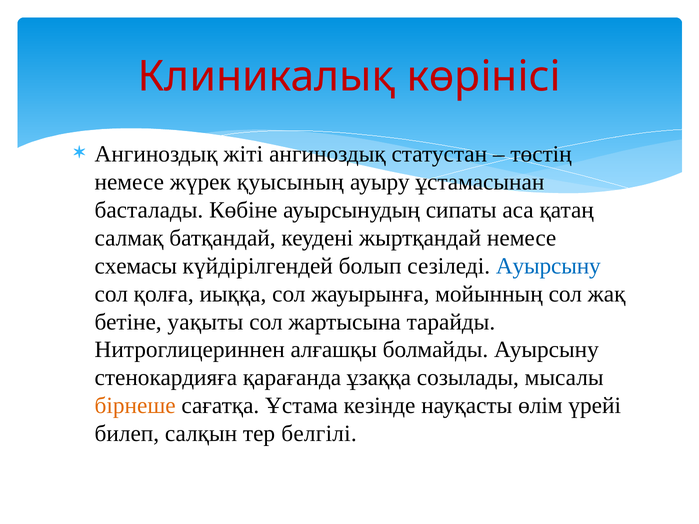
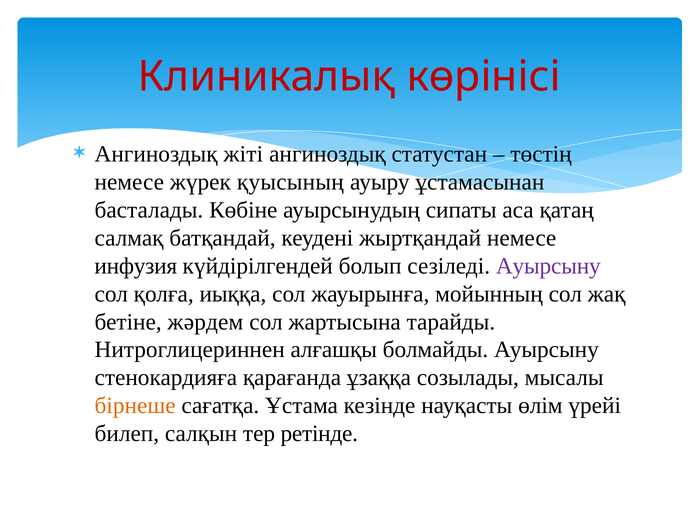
схемасы: схемасы -> инфузия
Ауырсыну at (548, 266) colour: blue -> purple
уақыты: уақыты -> жәрдем
белгілі: белгілі -> ретінде
